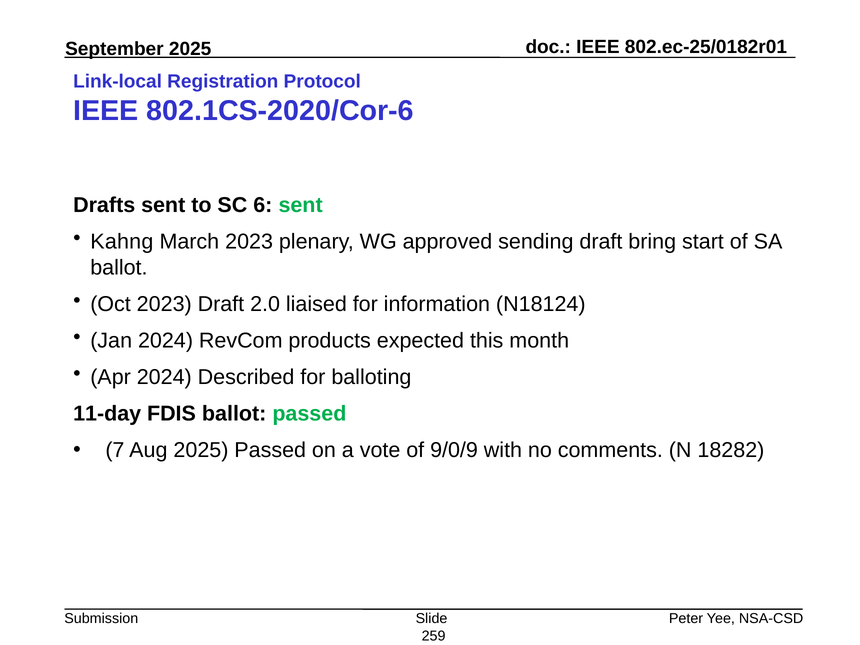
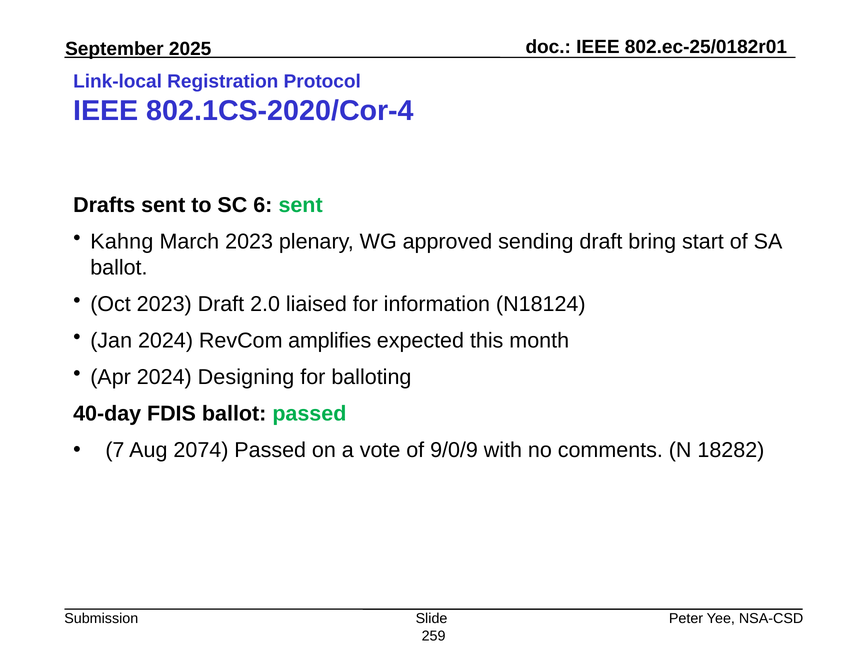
802.1CS-2020/Cor-6: 802.1CS-2020/Cor-6 -> 802.1CS-2020/Cor-4
products: products -> amplifies
Described: Described -> Designing
11-day: 11-day -> 40-day
Aug 2025: 2025 -> 2074
